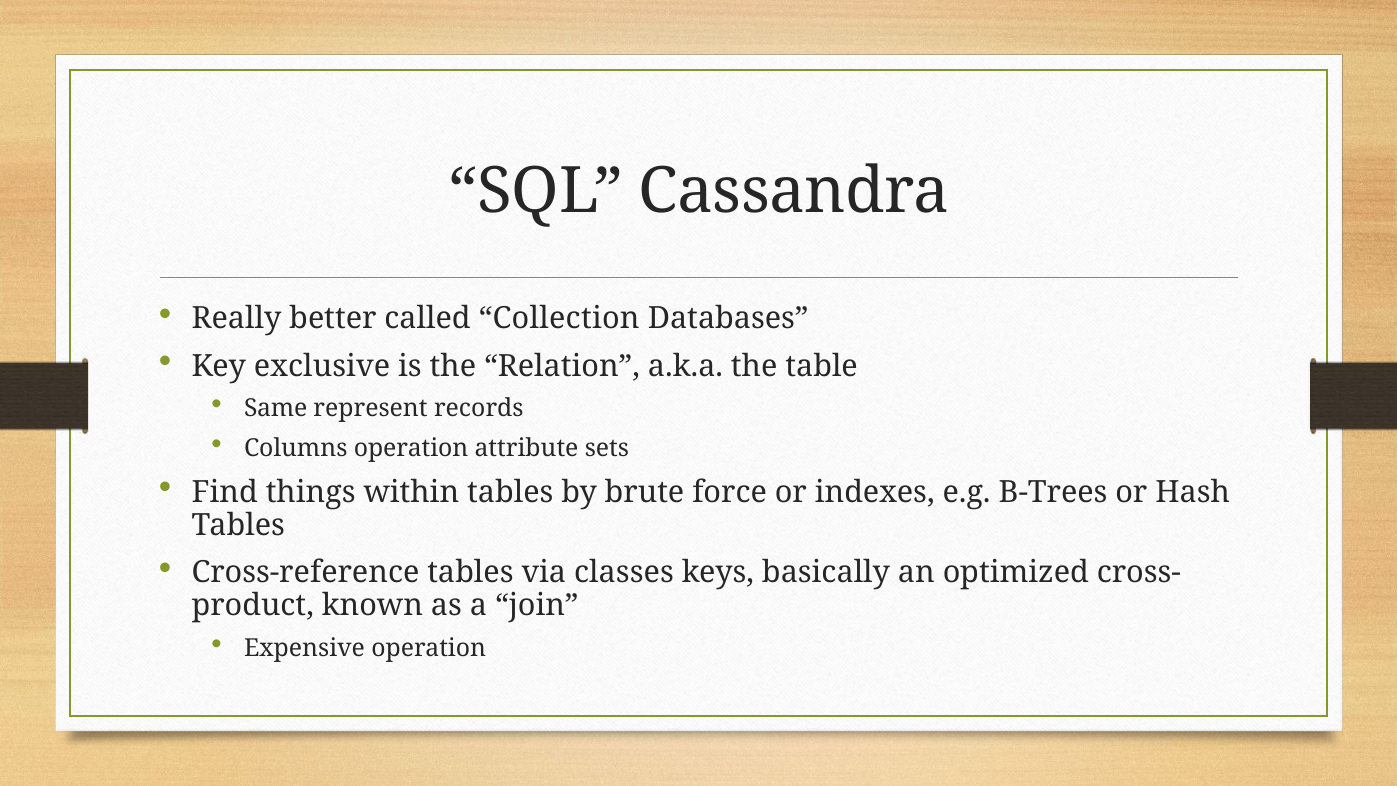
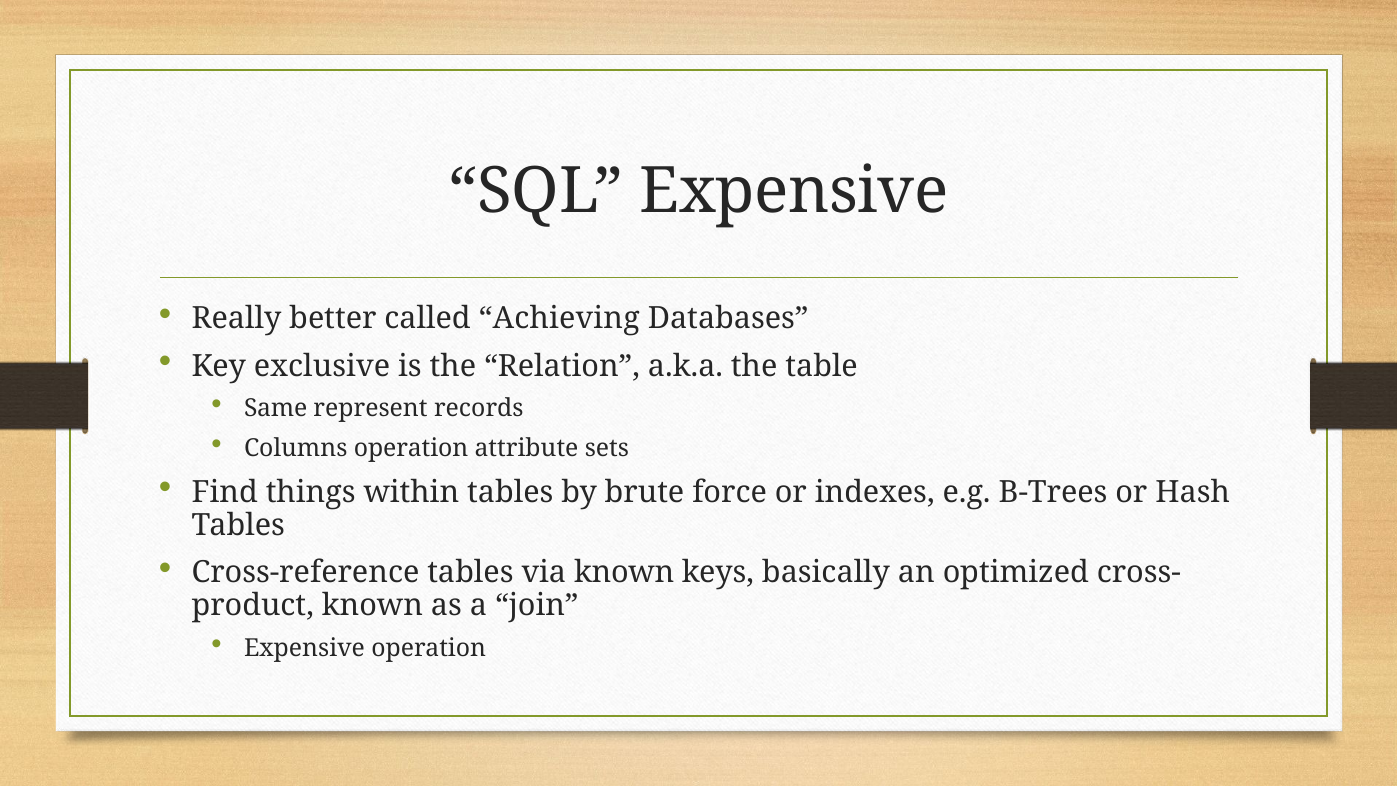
SQL Cassandra: Cassandra -> Expensive
Collection: Collection -> Achieving
via classes: classes -> known
